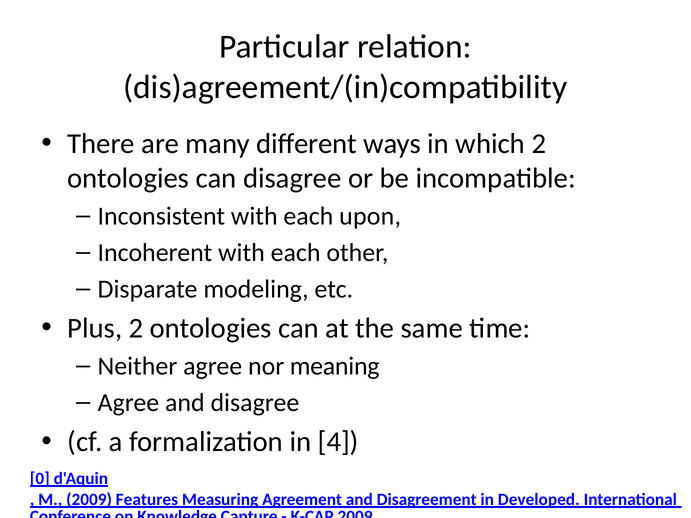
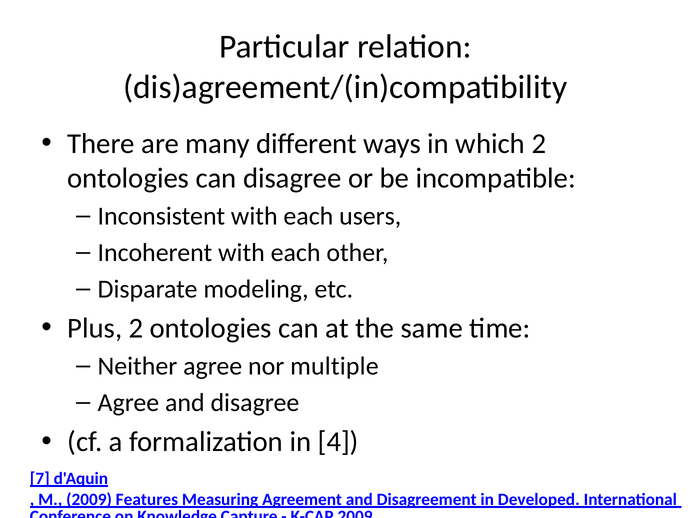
upon: upon -> users
meaning: meaning -> multiple
0: 0 -> 7
